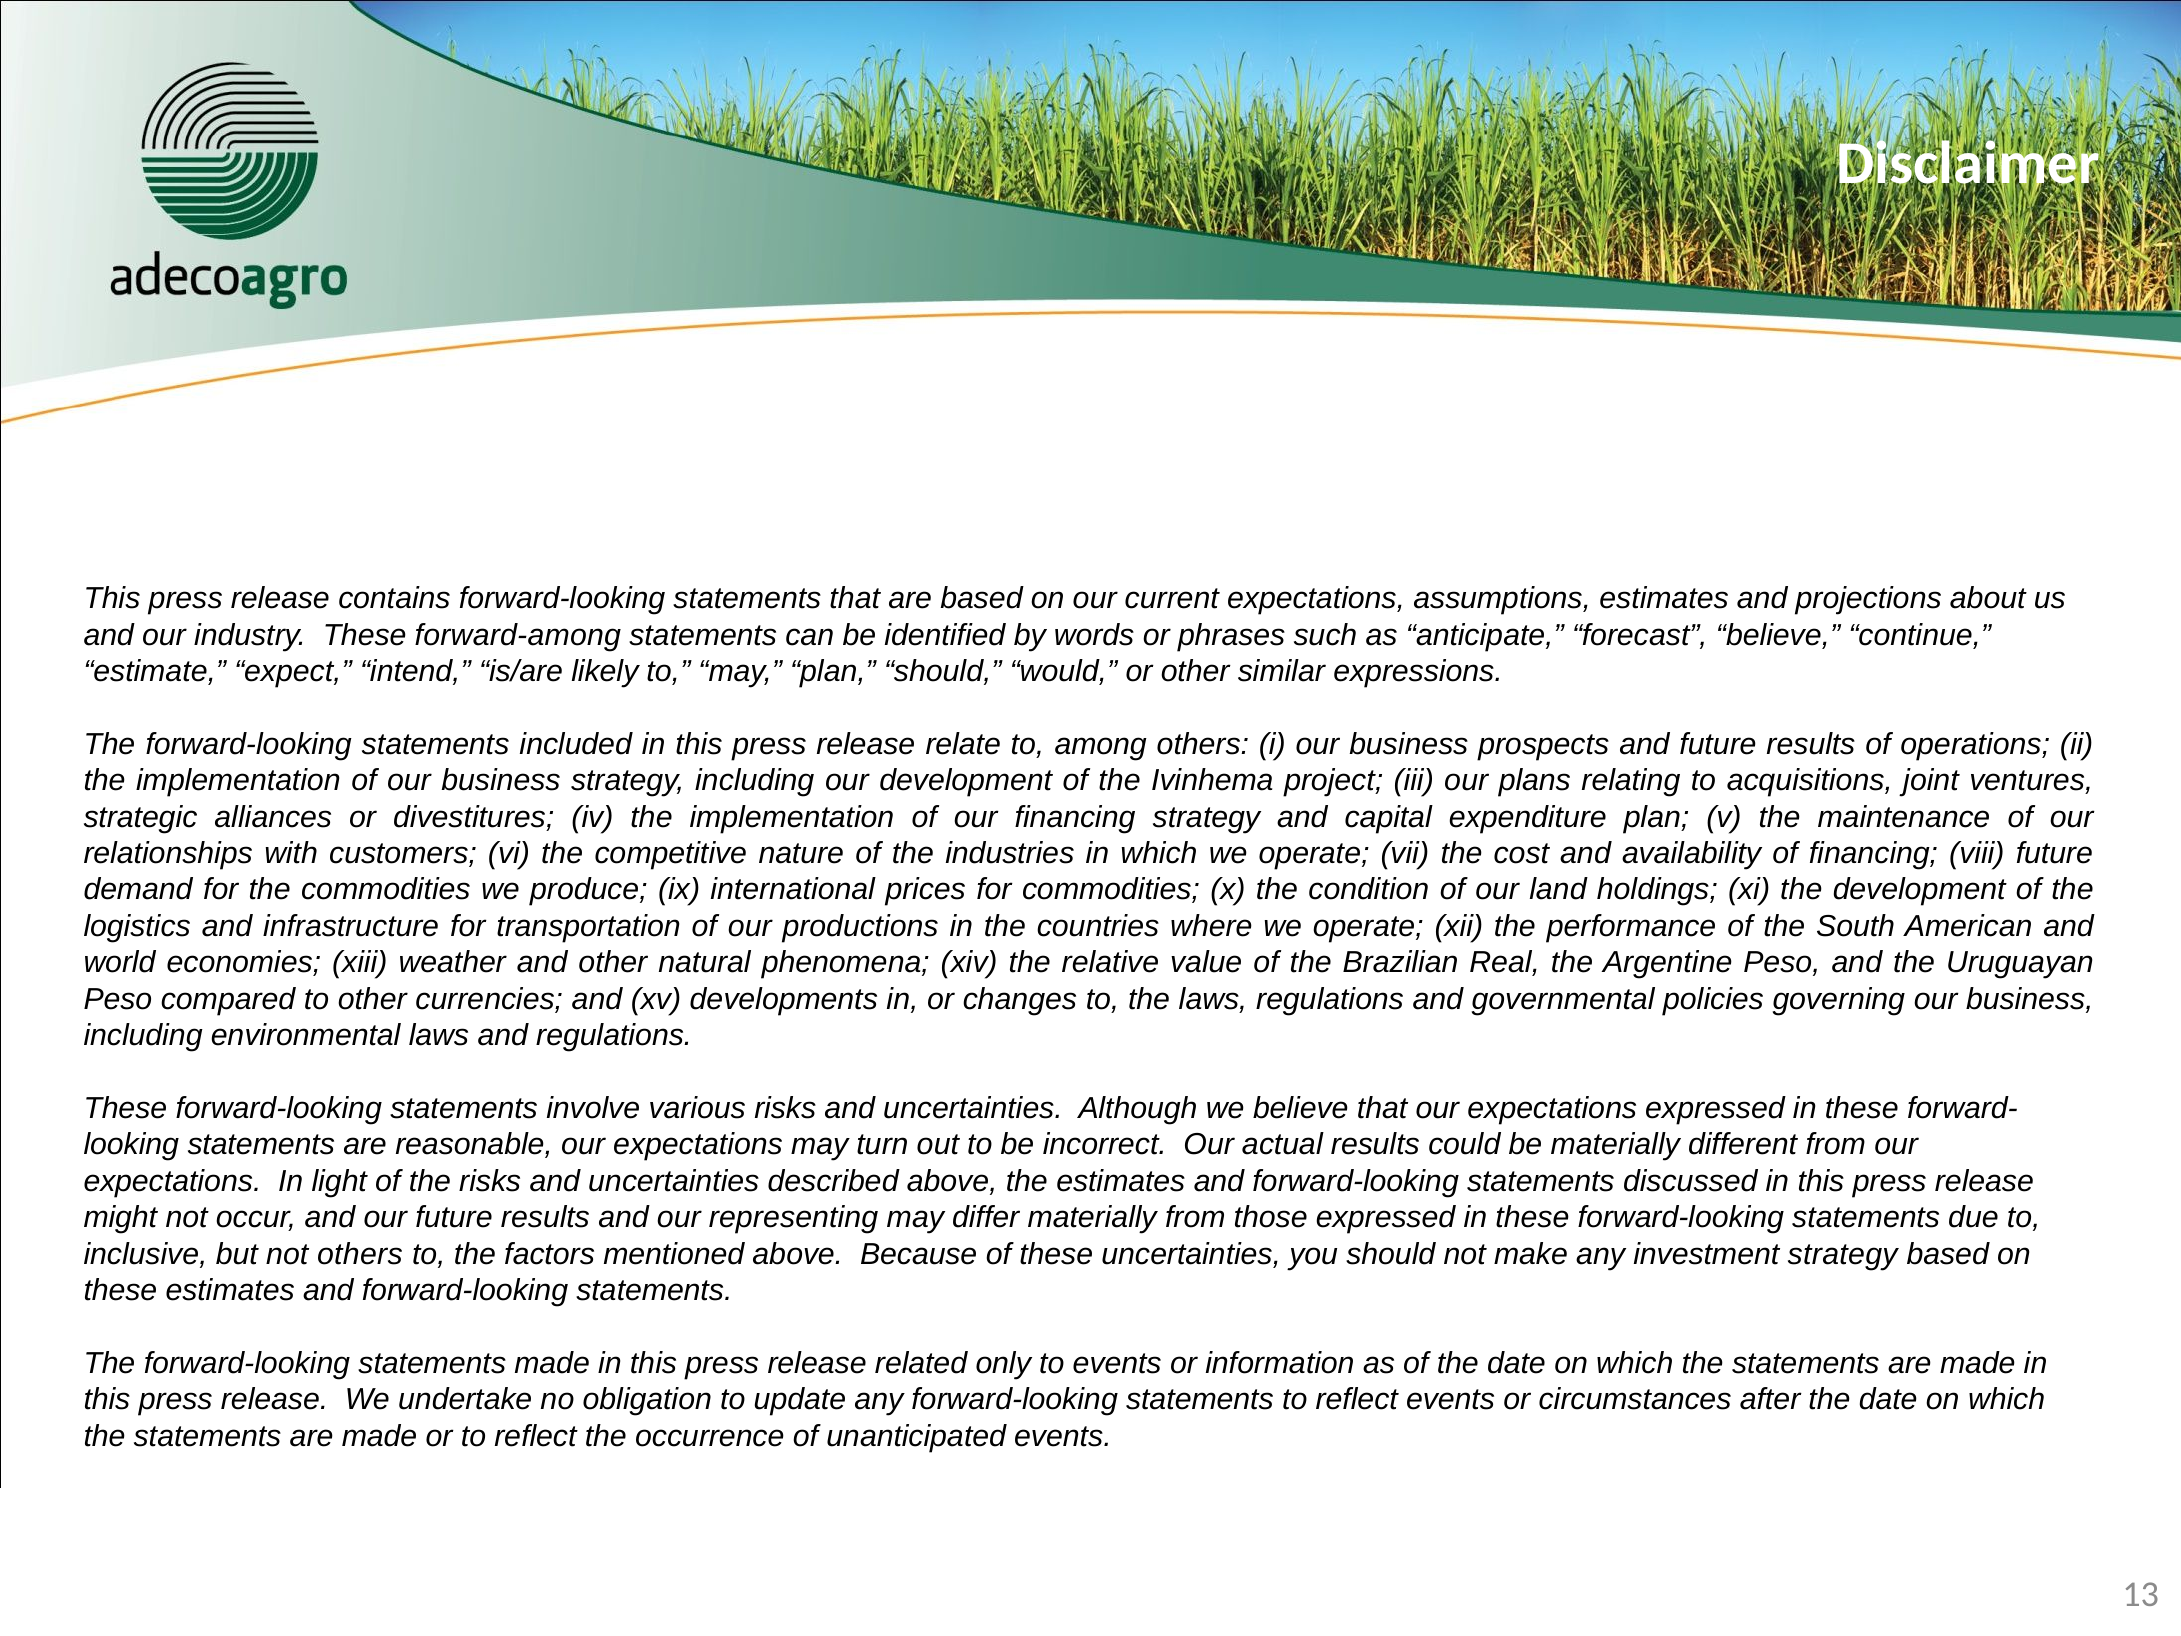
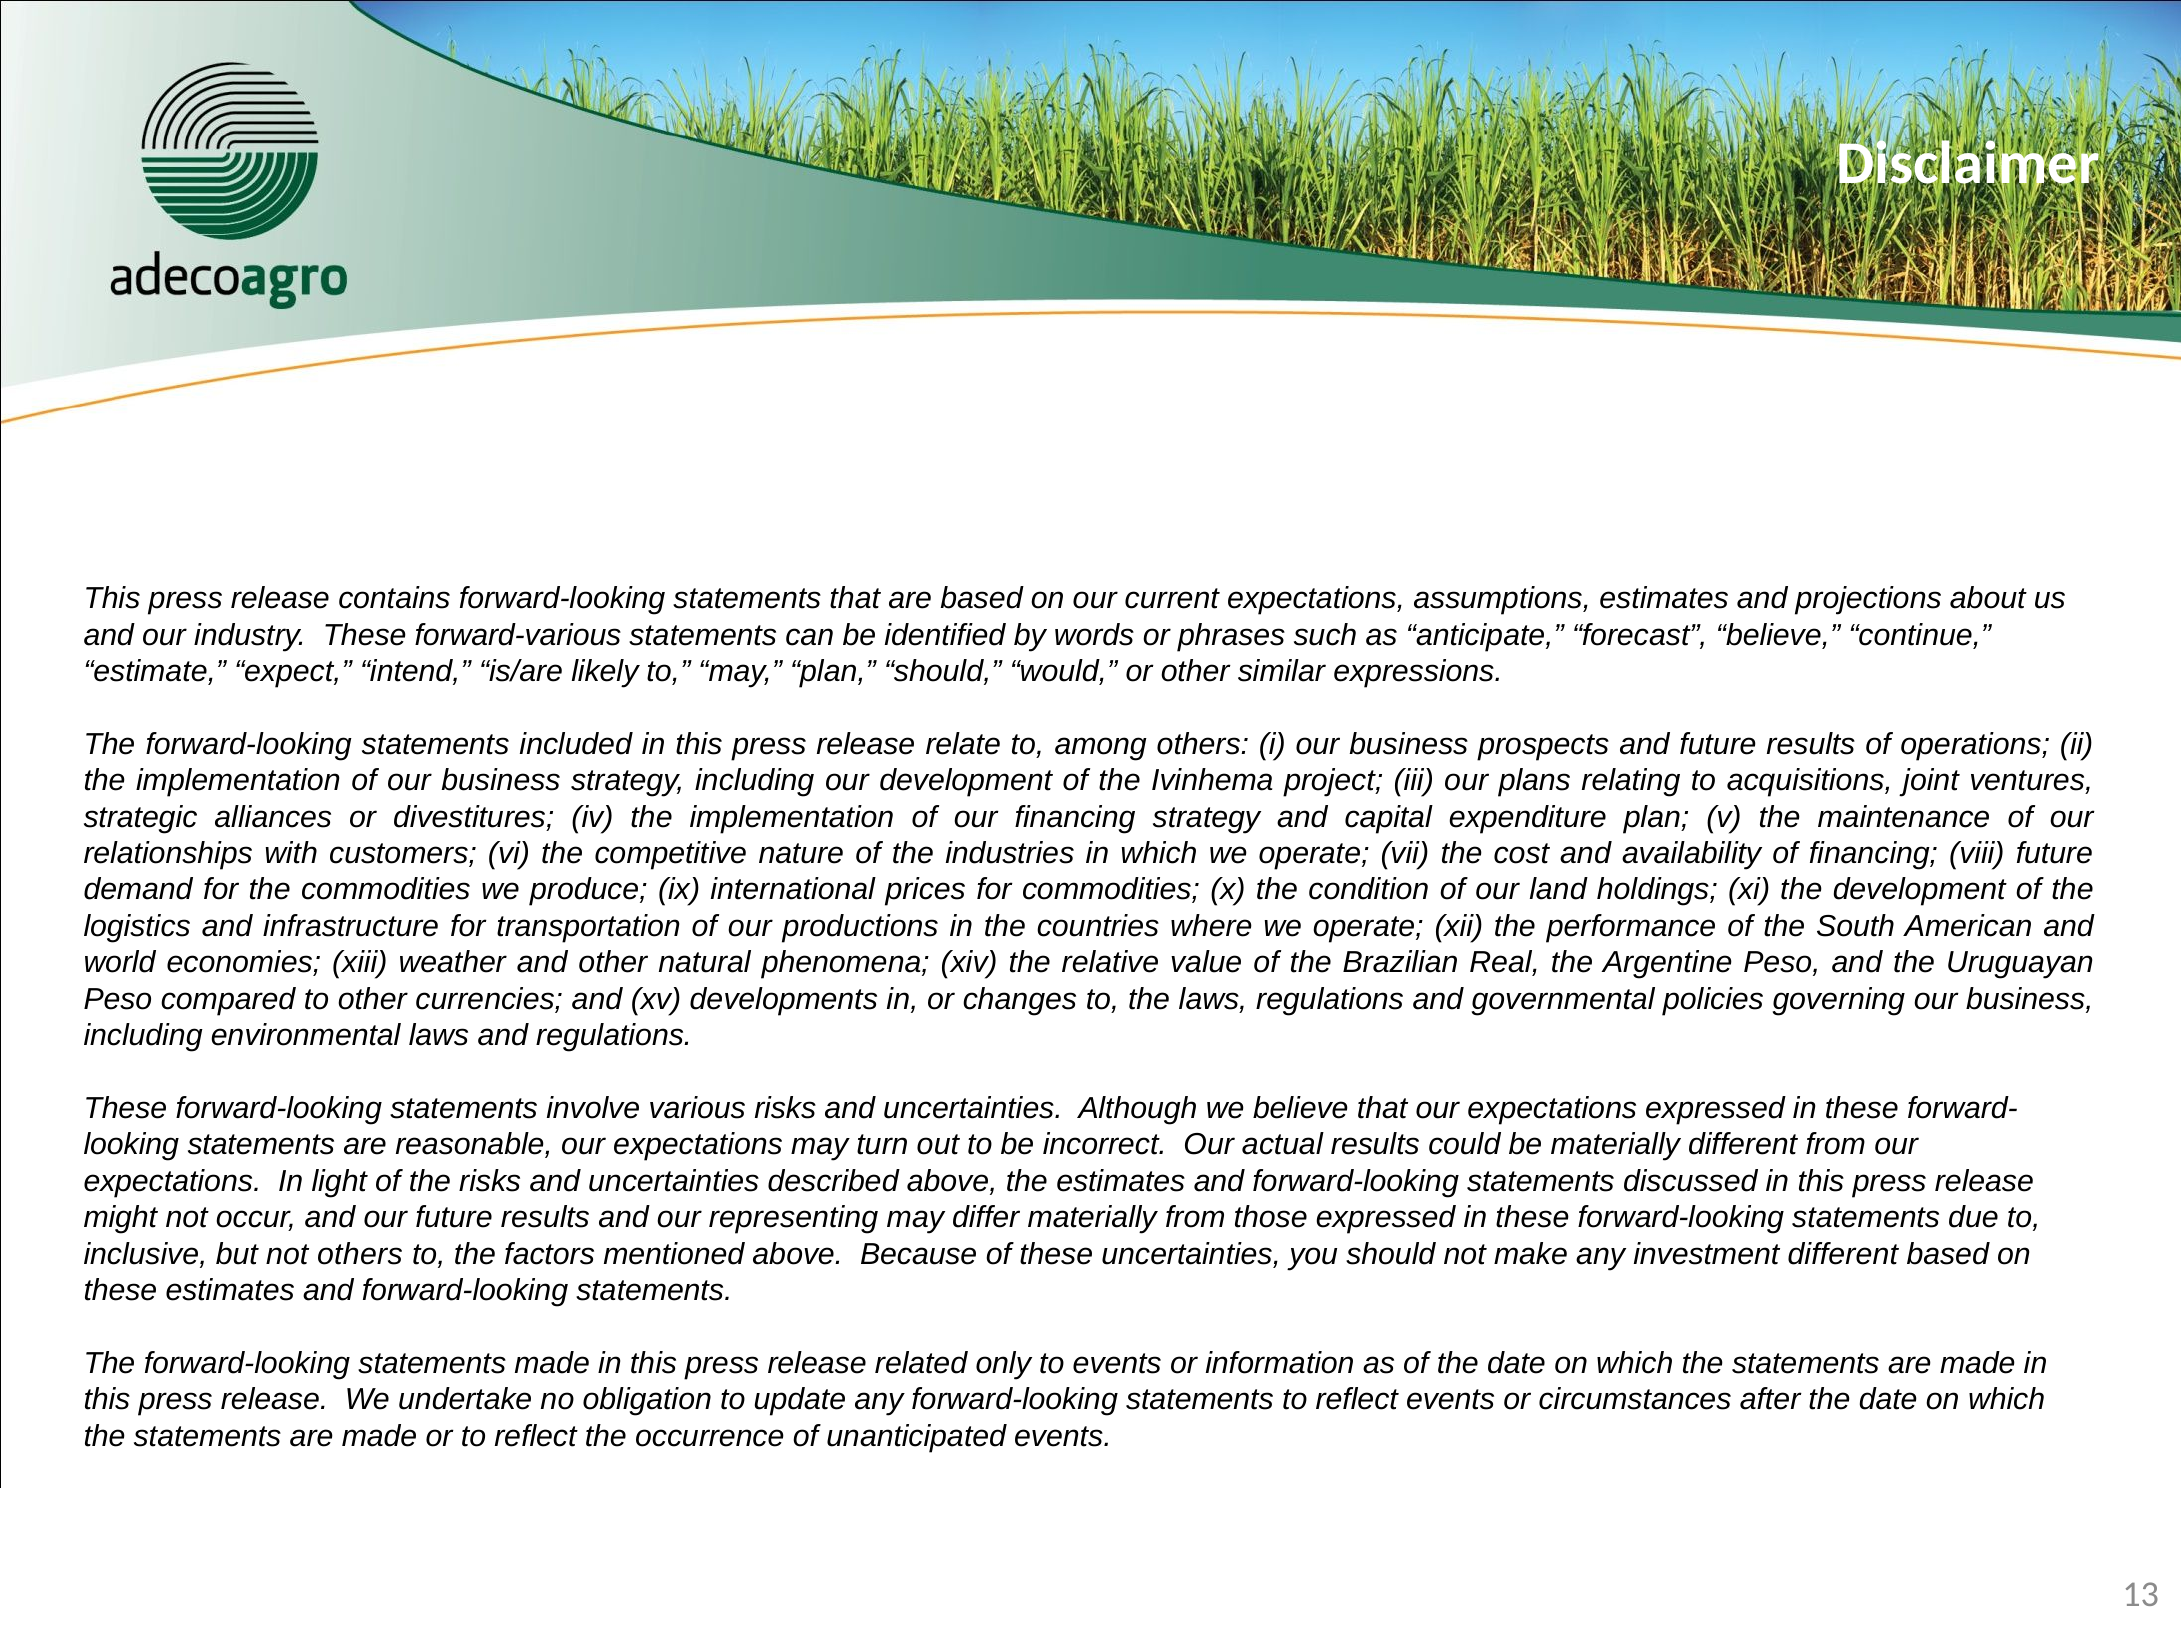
forward-among: forward-among -> forward-various
investment strategy: strategy -> different
